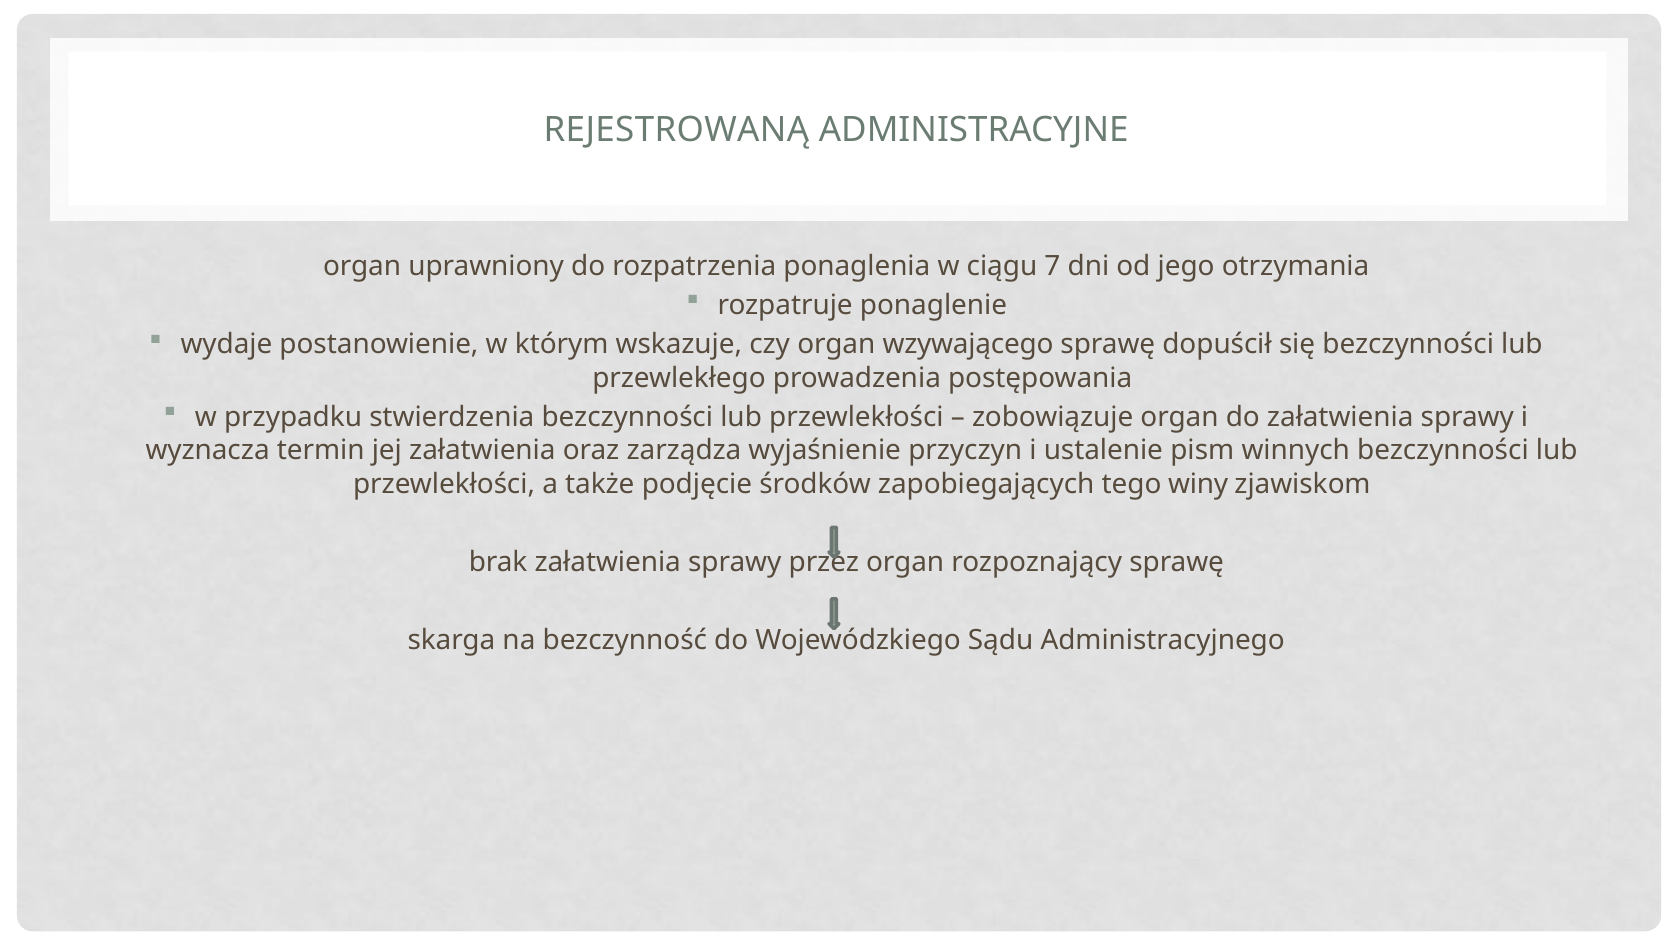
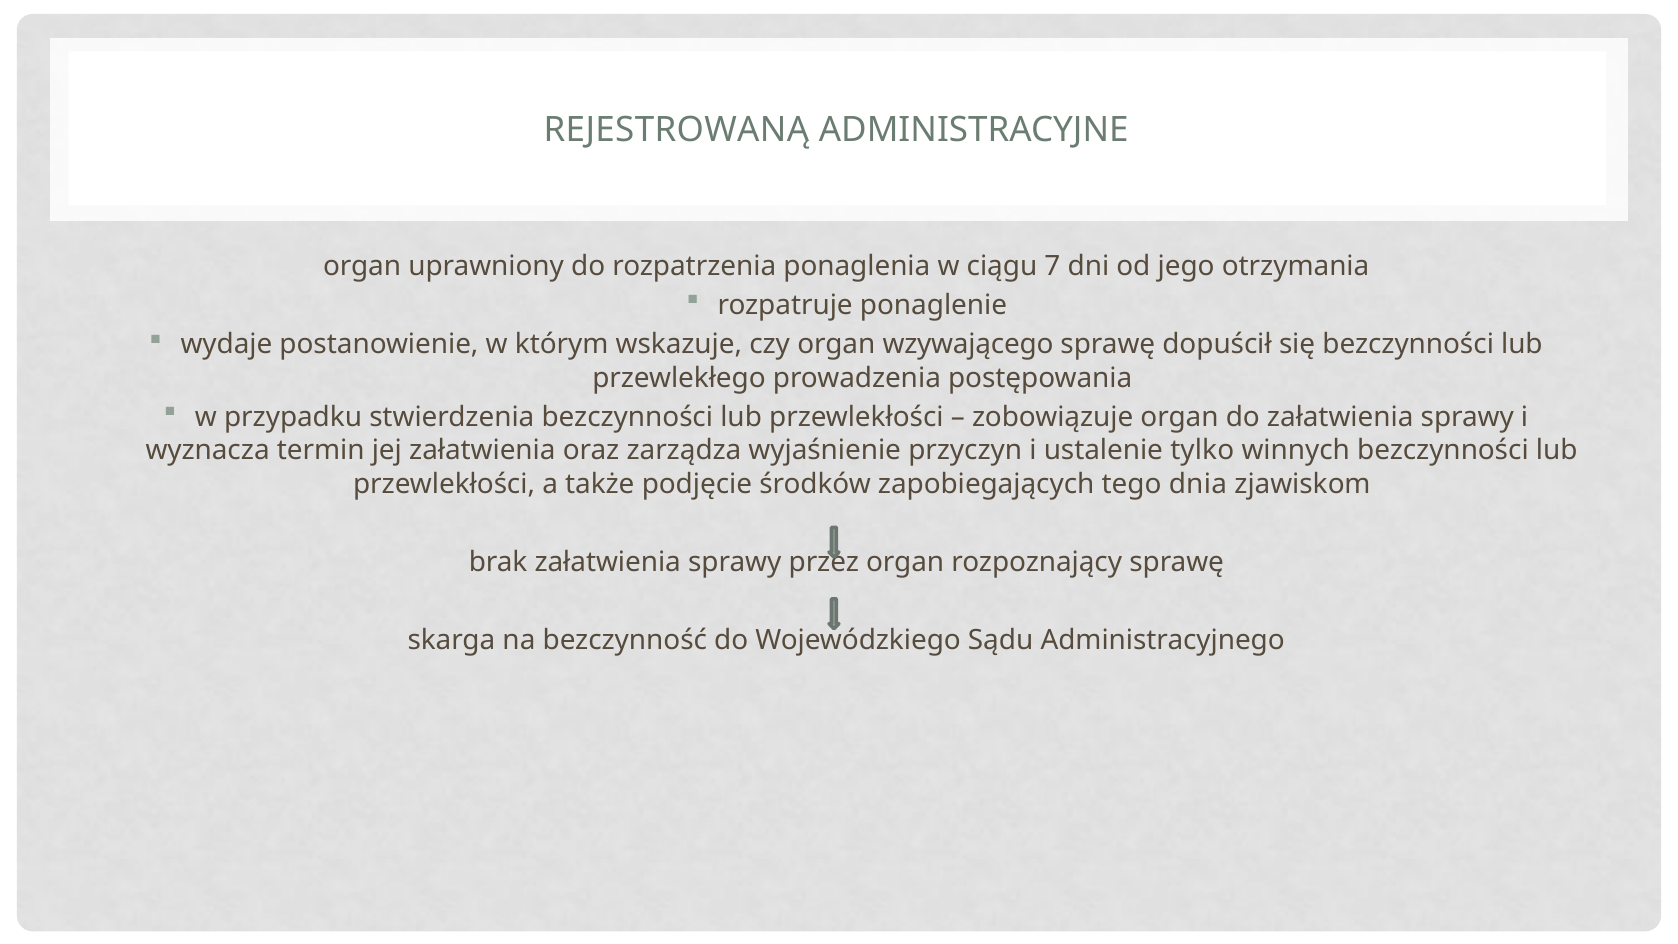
pism: pism -> tylko
winy: winy -> dnia
